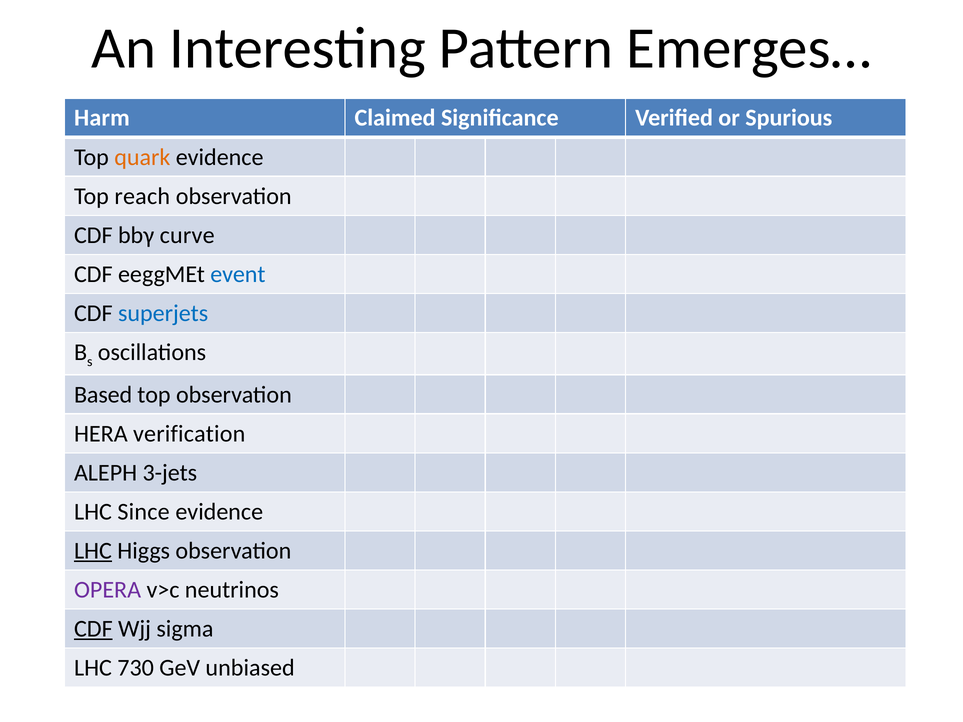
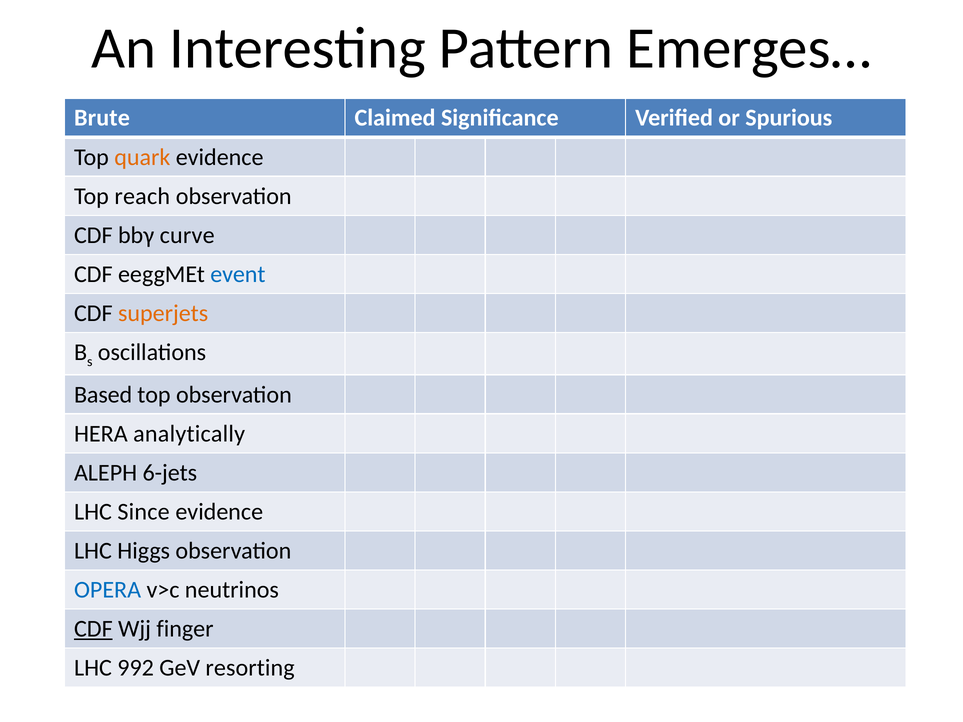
Harm: Harm -> Brute
superjets colour: blue -> orange
verification: verification -> analytically
3-jets: 3-jets -> 6-jets
LHC at (93, 551) underline: present -> none
OPERA colour: purple -> blue
sigma: sigma -> finger
730: 730 -> 992
unbiased: unbiased -> resorting
